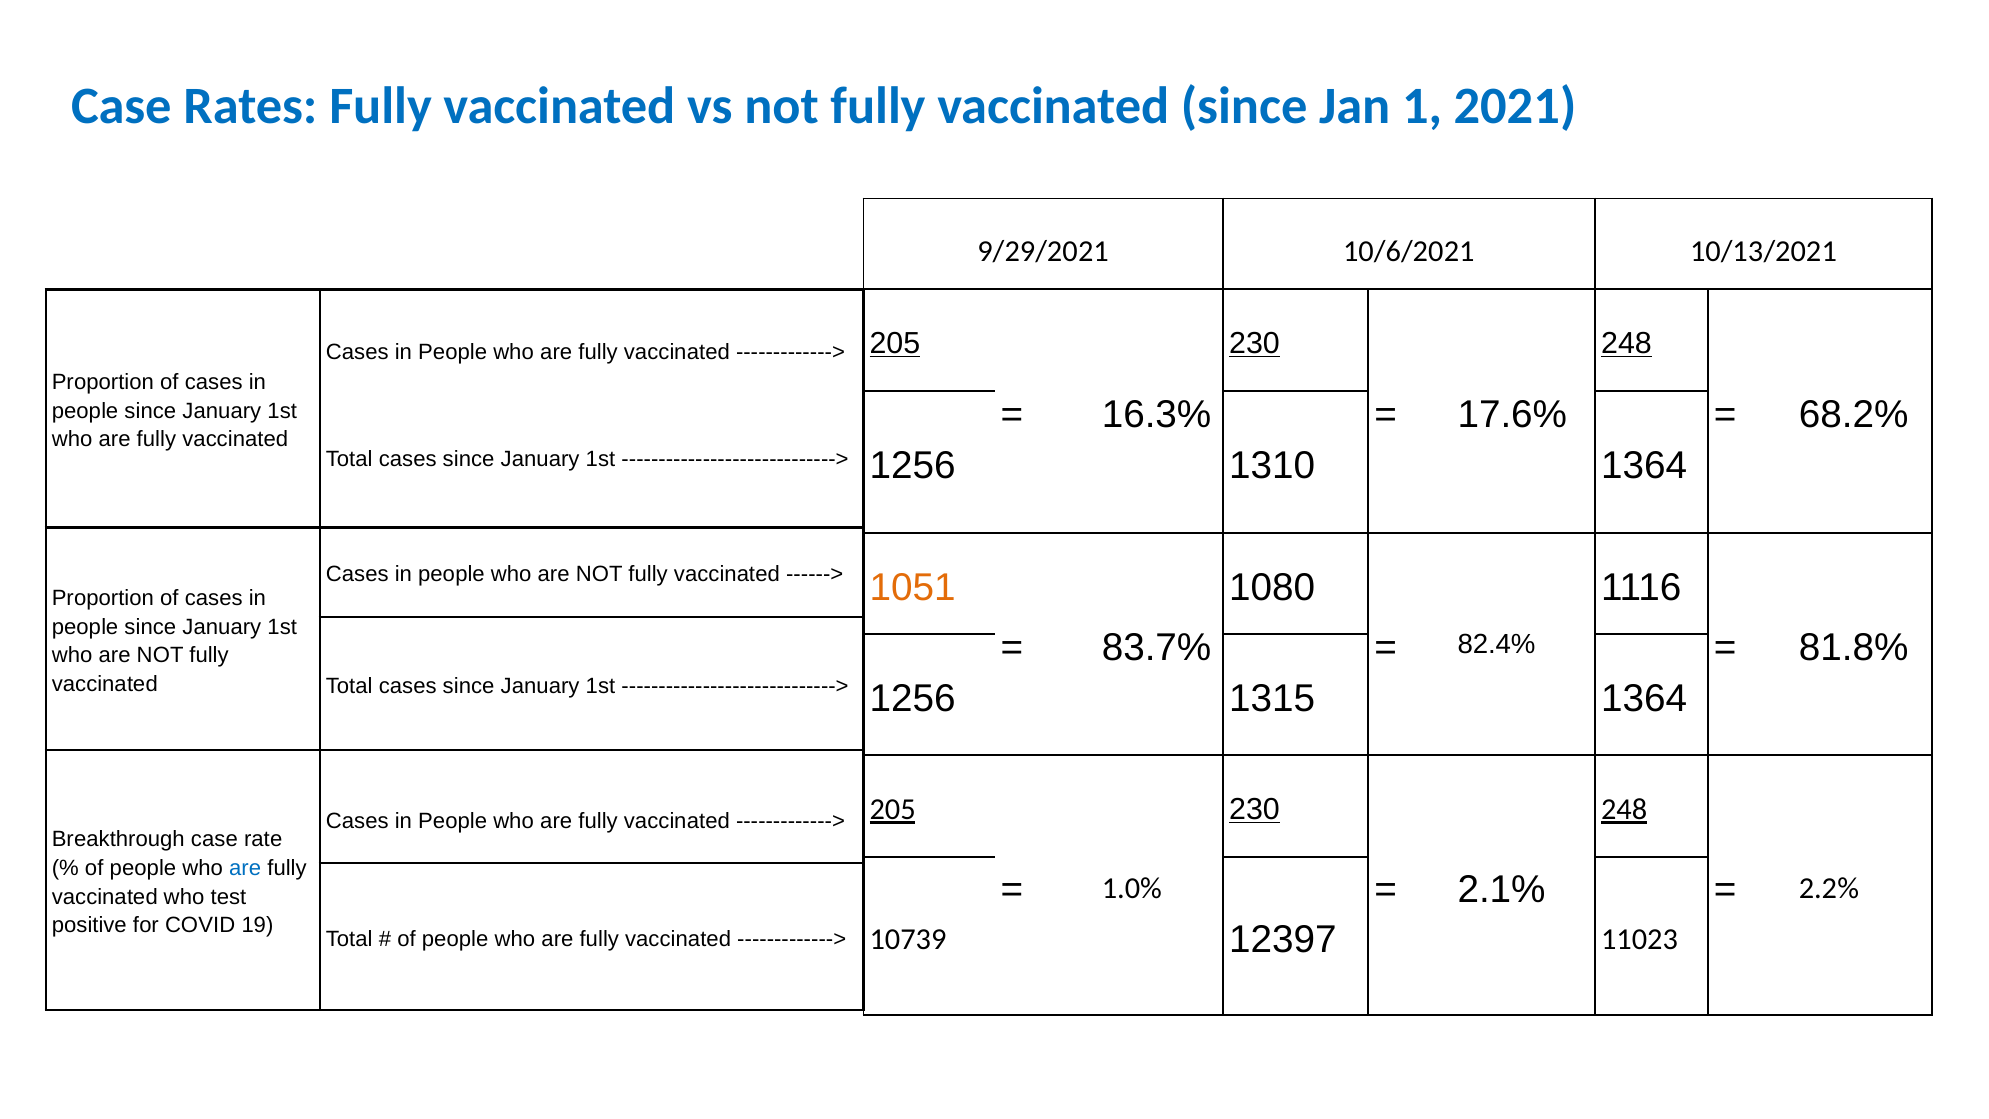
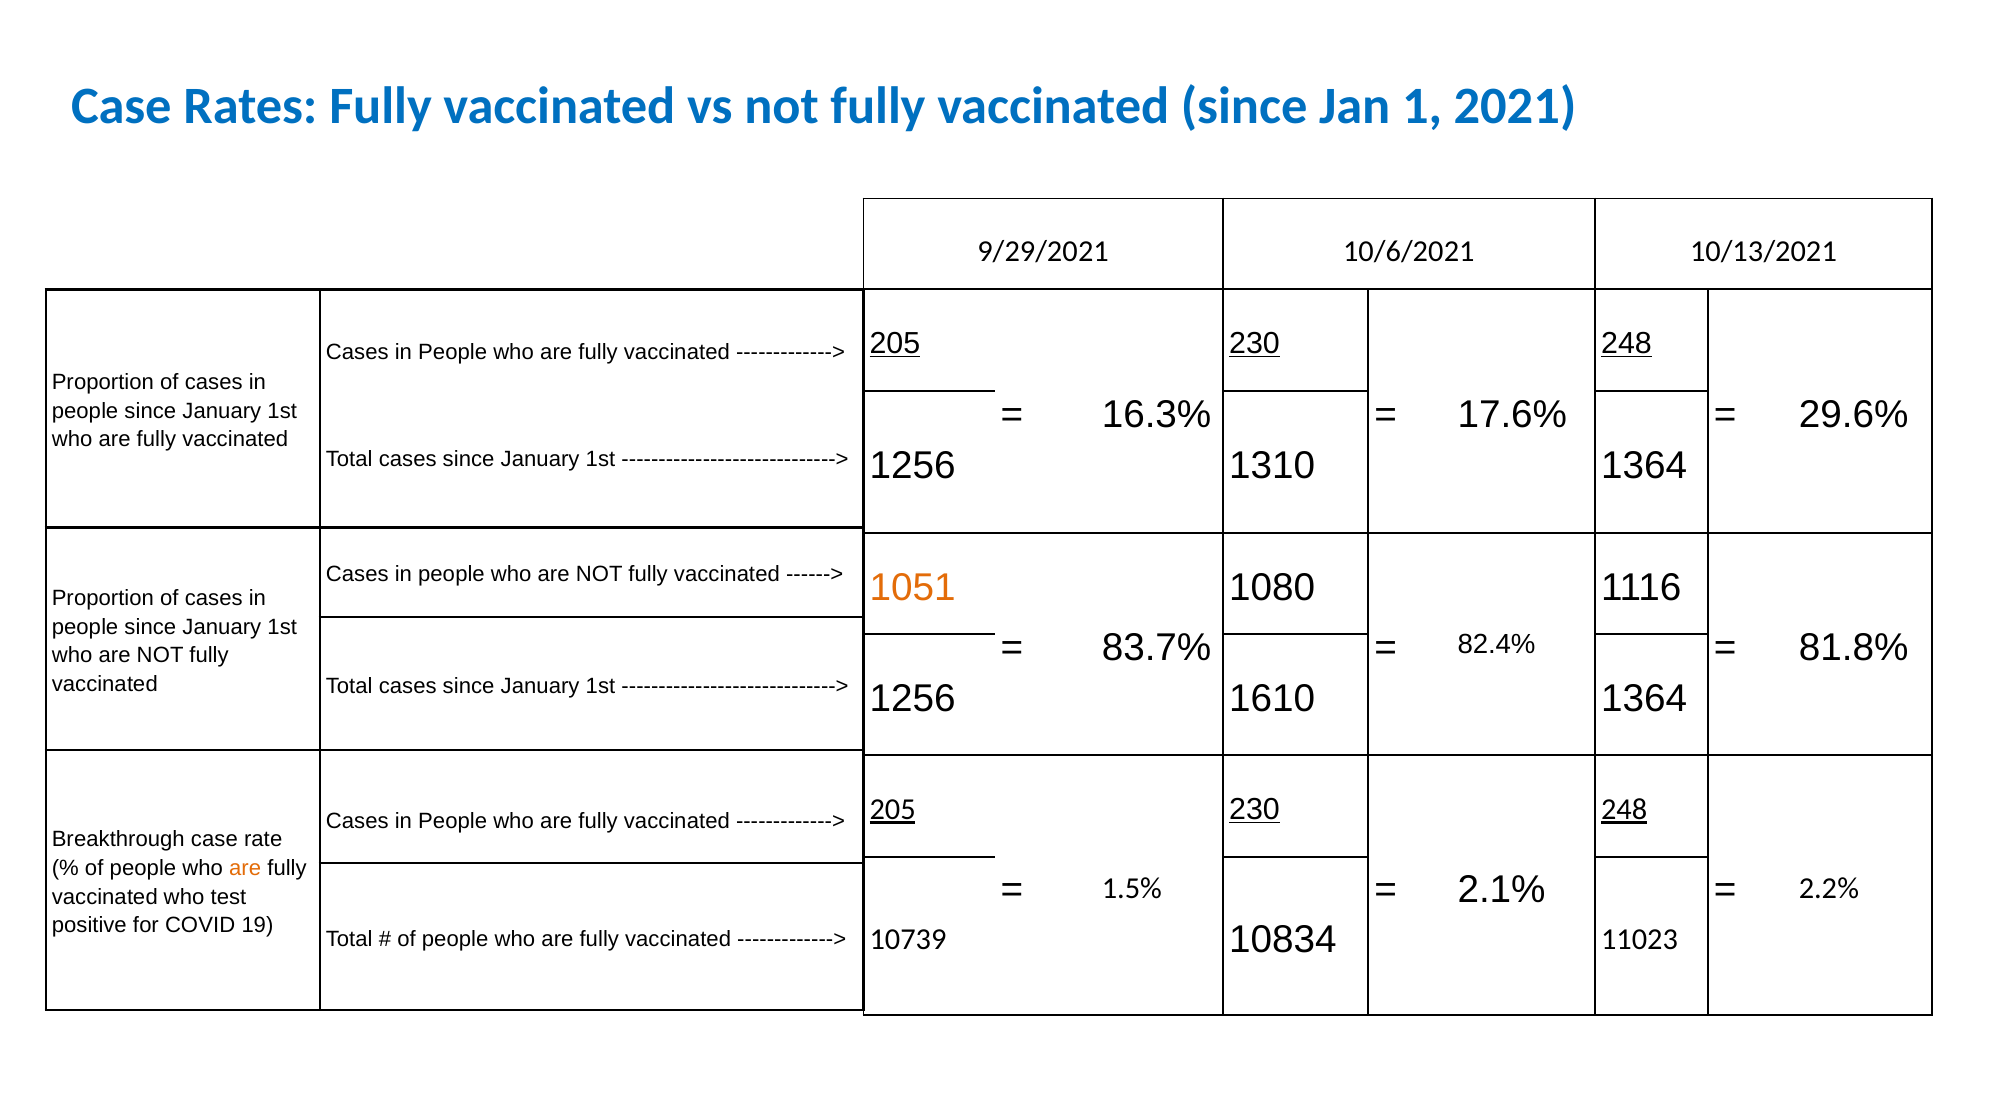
68.2%: 68.2% -> 29.6%
1315: 1315 -> 1610
are at (245, 868) colour: blue -> orange
1.0%: 1.0% -> 1.5%
12397: 12397 -> 10834
